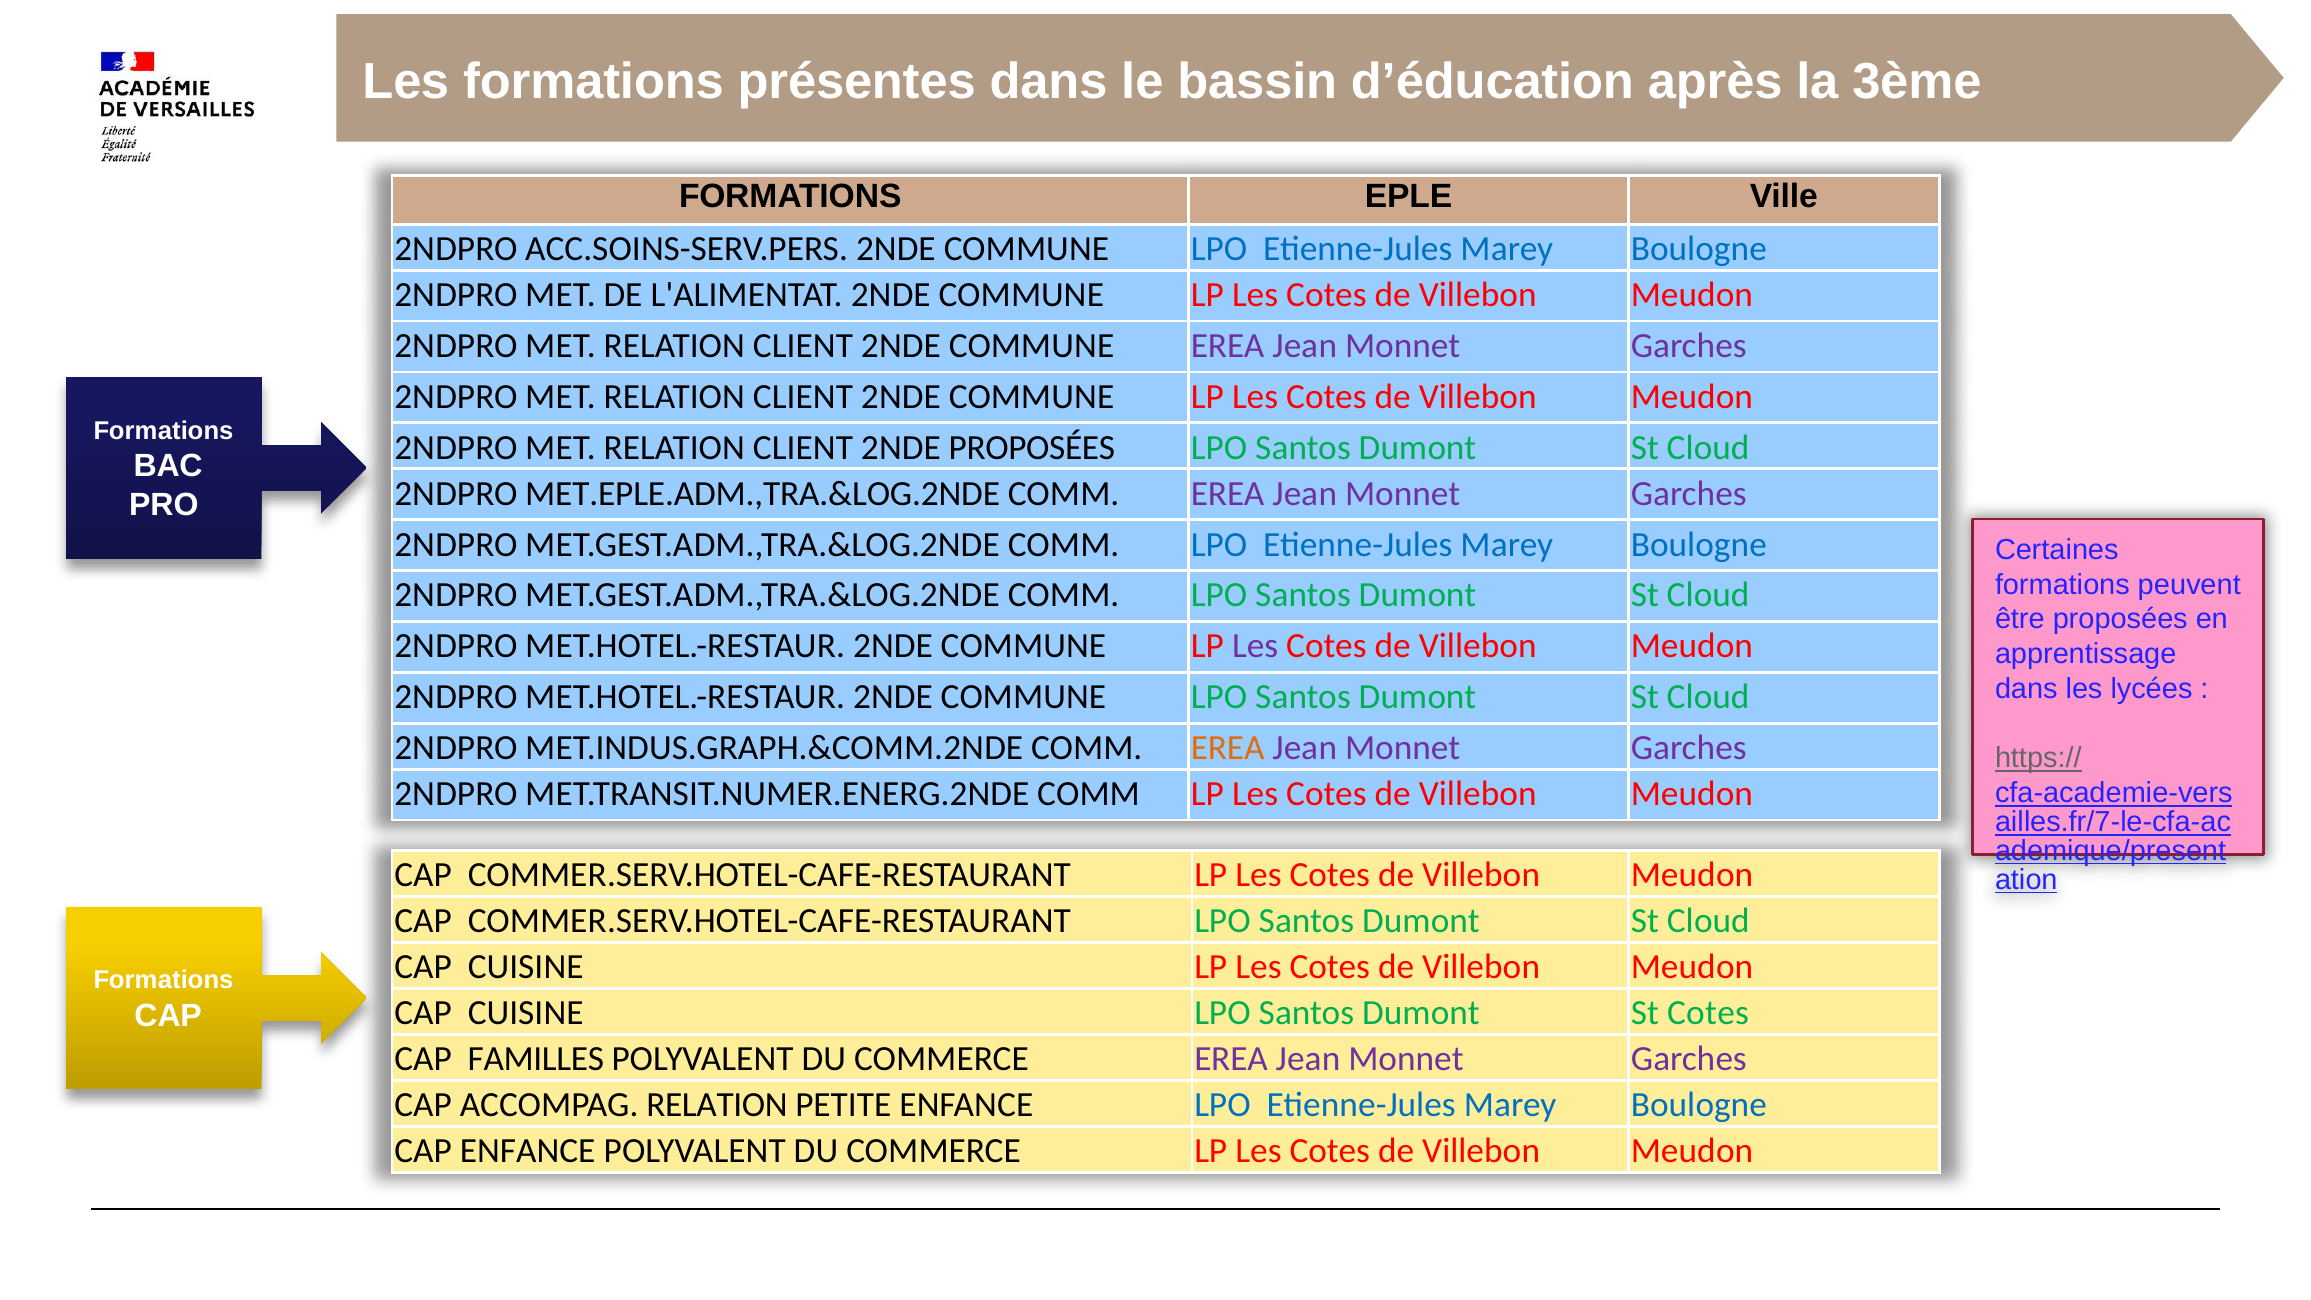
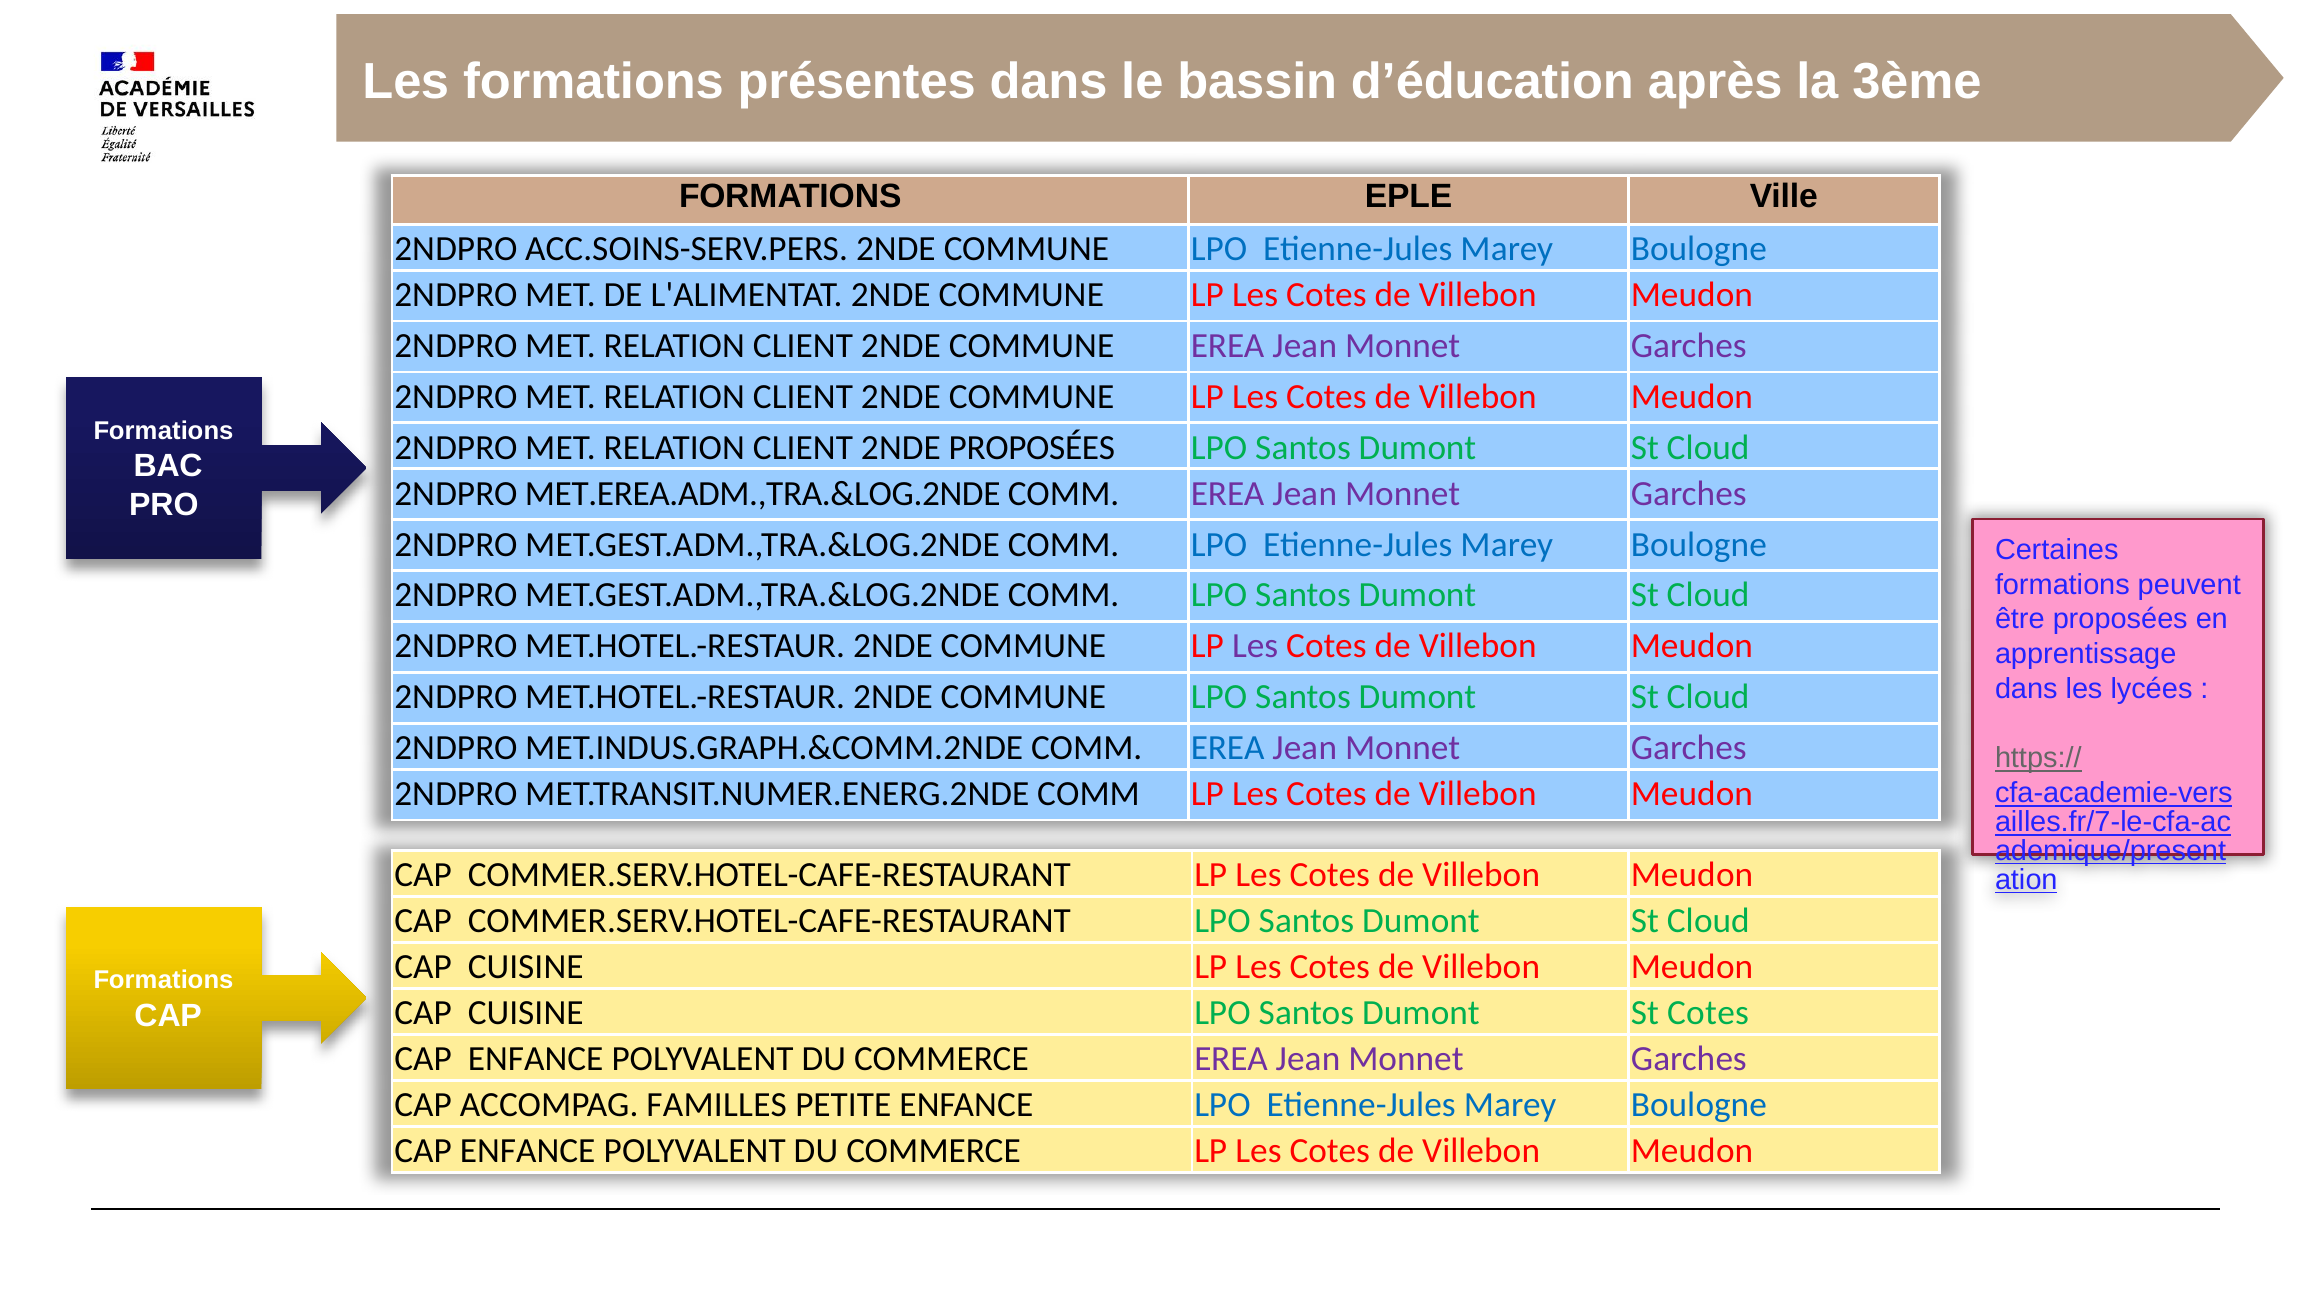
MET.EPLE.ADM.,TRA.&LOG.2NDE: MET.EPLE.ADM.,TRA.&LOG.2NDE -> MET.EREA.ADM.,TRA.&LOG.2NDE
EREA at (1228, 748) colour: orange -> blue
FAMILLES at (536, 1059): FAMILLES -> ENFANCE
ACCOMPAG RELATION: RELATION -> FAMILLES
